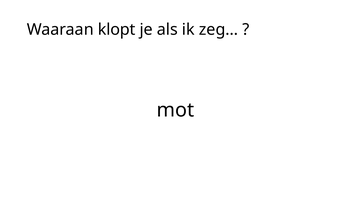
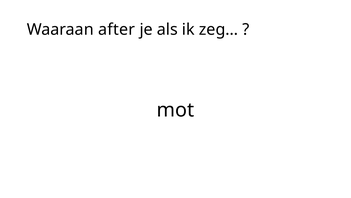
klopt: klopt -> after
